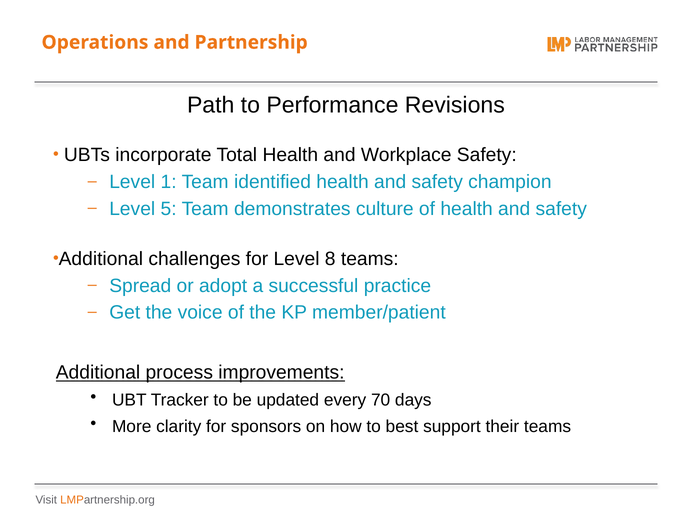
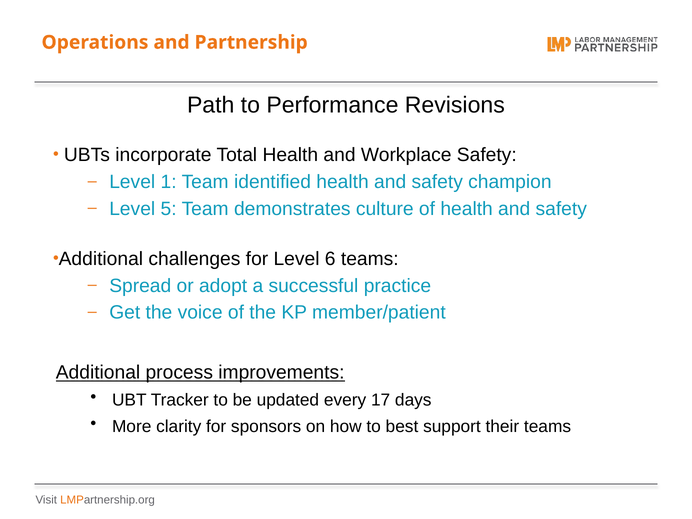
8: 8 -> 6
70: 70 -> 17
